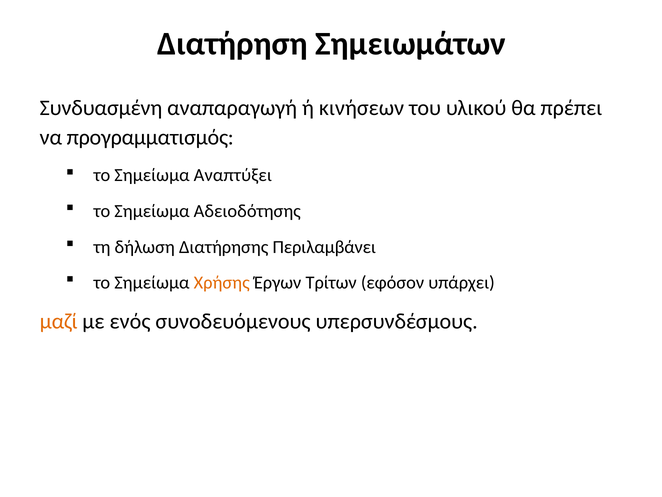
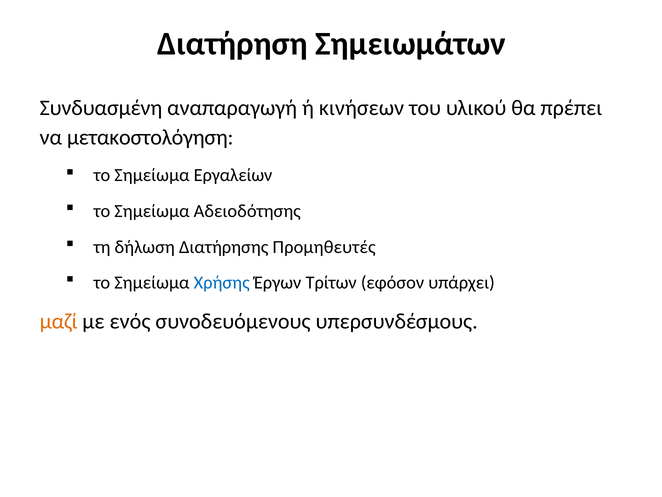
προγραμματισμός: προγραμματισμός -> μετακοστολόγηση
Αναπτύξει: Αναπτύξει -> Εργαλείων
Περιλαμβάνει: Περιλαμβάνει -> Προμηθευτές
Χρήσης colour: orange -> blue
